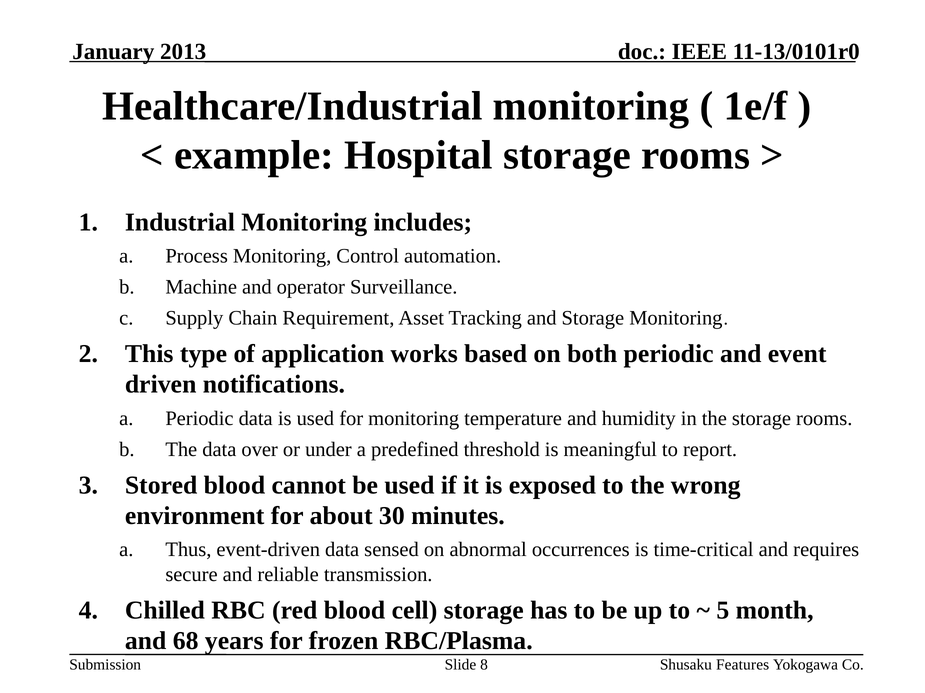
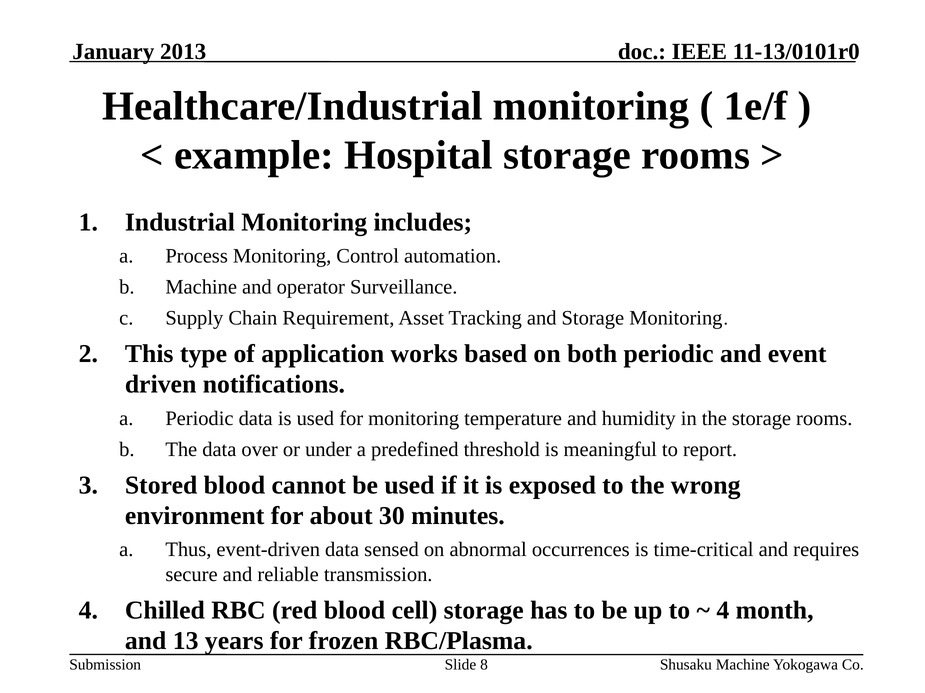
5 at (723, 611): 5 -> 4
68: 68 -> 13
Shusaku Features: Features -> Machine
